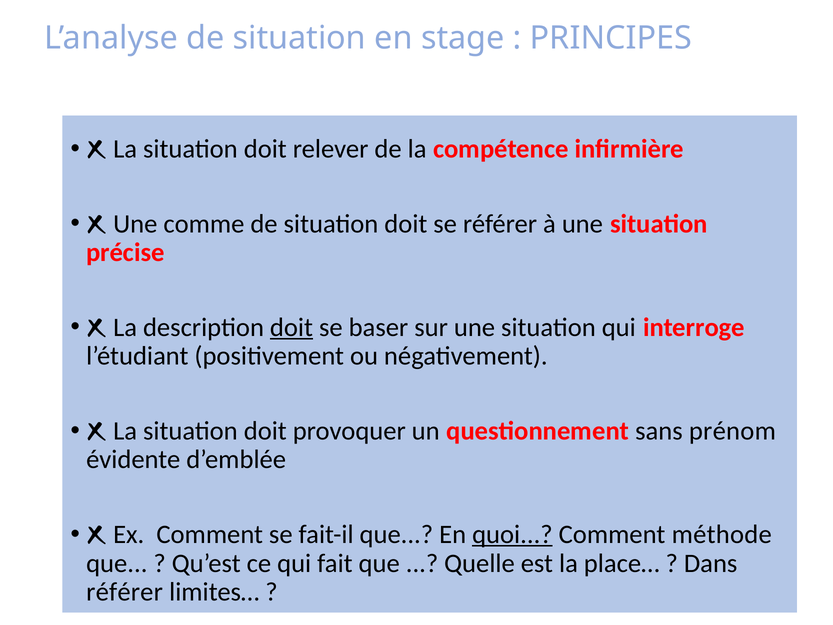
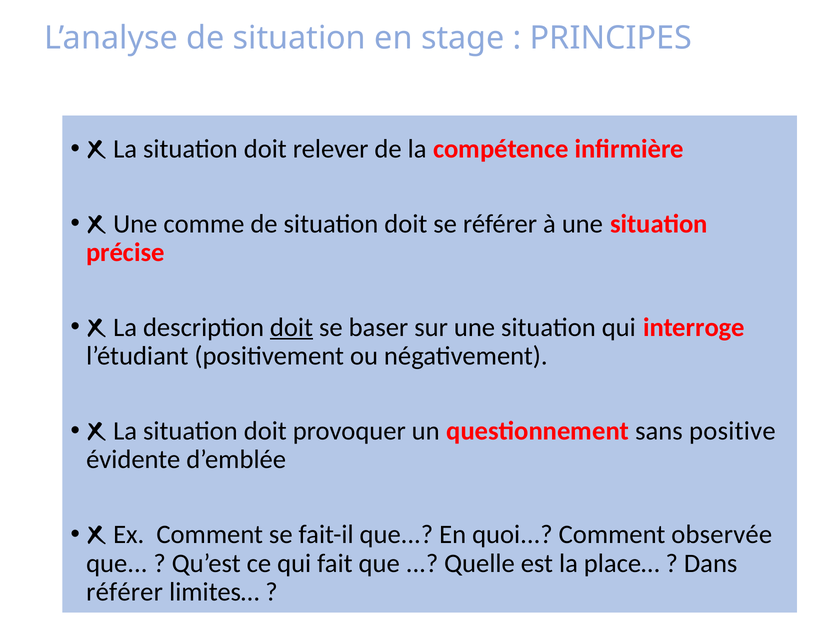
prénom: prénom -> positive
quoi underline: present -> none
méthode: méthode -> observée
